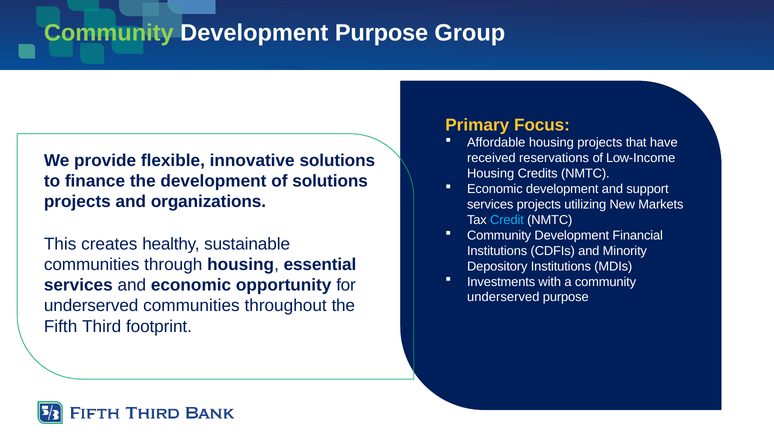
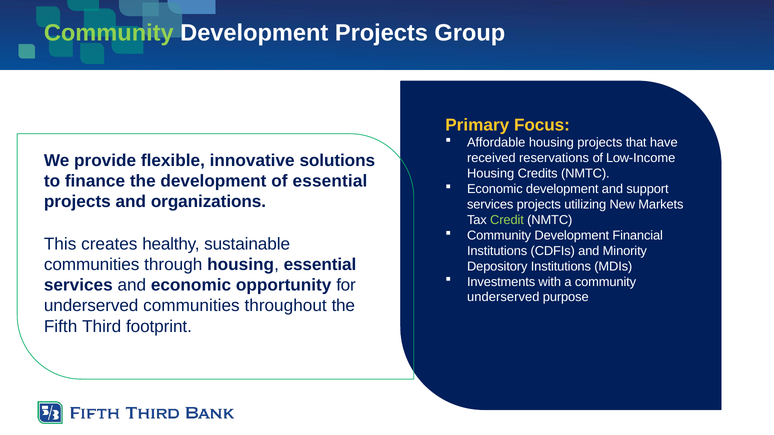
Development Purpose: Purpose -> Projects
of solutions: solutions -> essential
Credit colour: light blue -> light green
